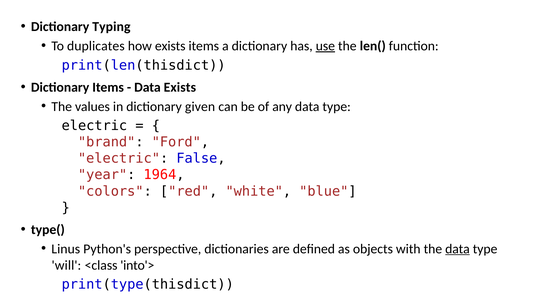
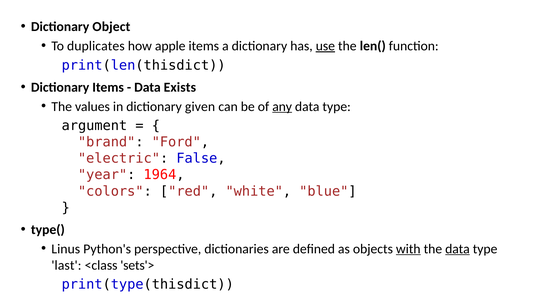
Typing: Typing -> Object
how exists: exists -> apple
any underline: none -> present
electric at (94, 126): electric -> argument
with underline: none -> present
will: will -> last
into'>: into'> -> sets'>
